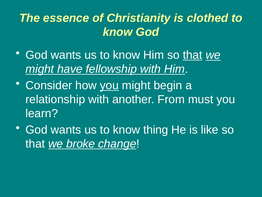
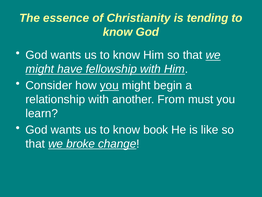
clothed: clothed -> tending
that at (193, 55) underline: present -> none
thing: thing -> book
